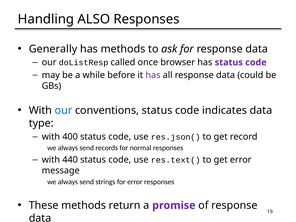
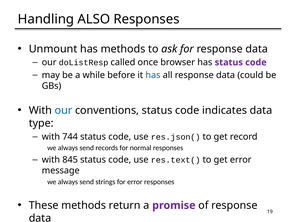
Generally: Generally -> Unmount
has at (153, 75) colour: purple -> blue
400: 400 -> 744
440: 440 -> 845
